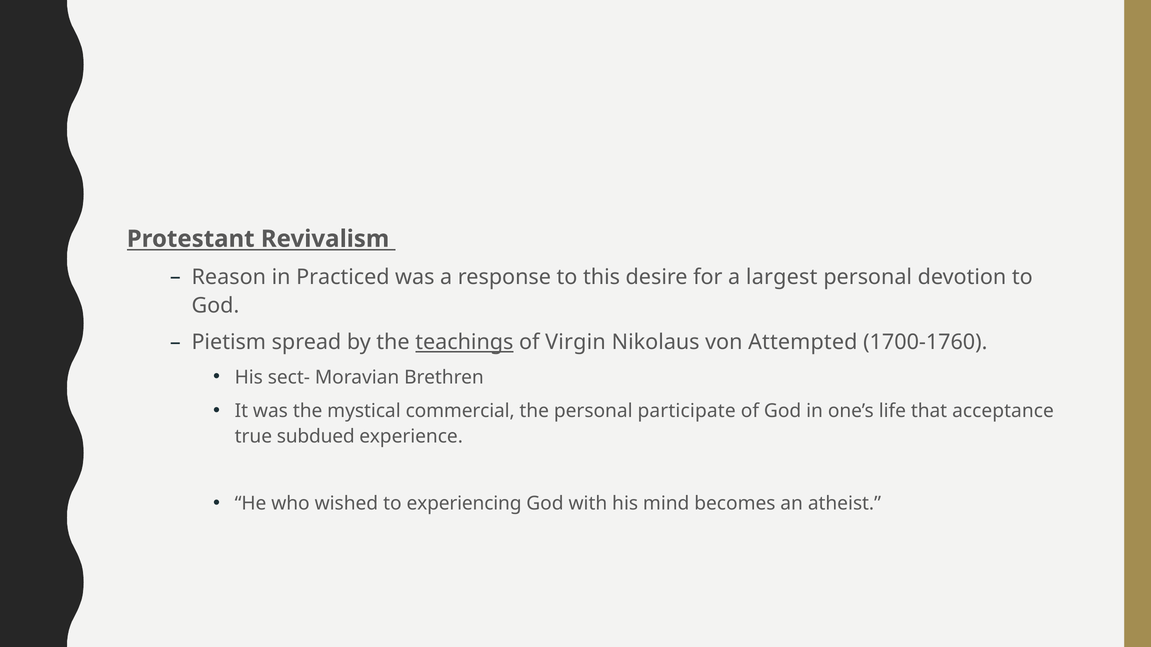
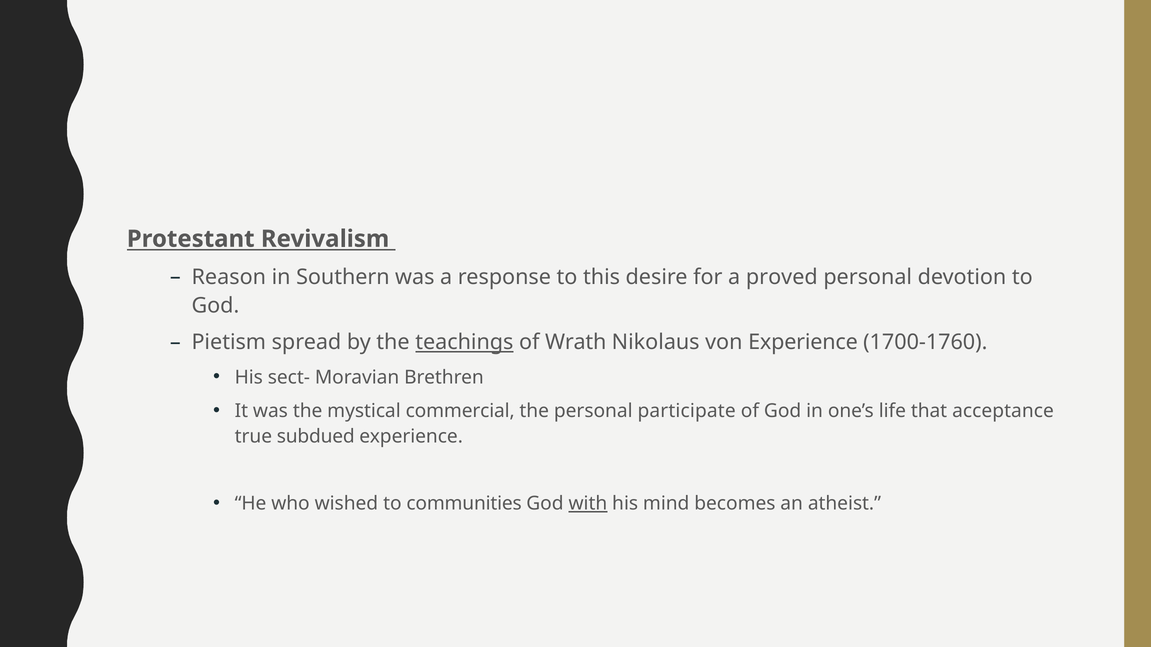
Practiced: Practiced -> Southern
largest: largest -> proved
Virgin: Virgin -> Wrath
von Attempted: Attempted -> Experience
experiencing: experiencing -> communities
with underline: none -> present
